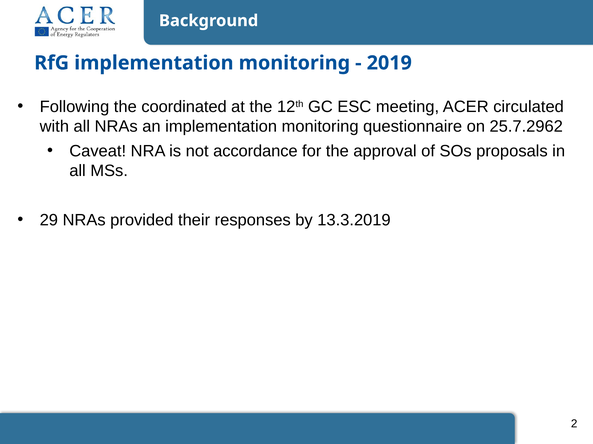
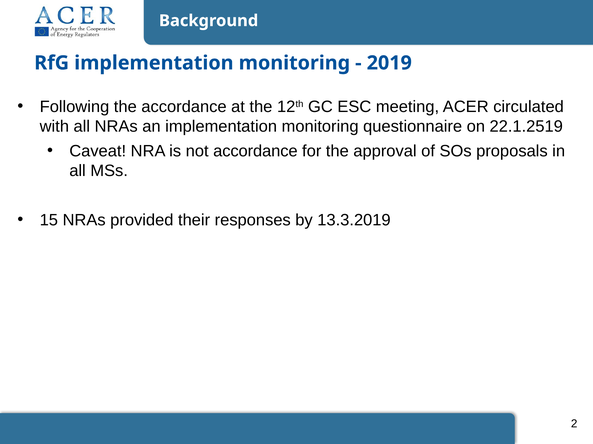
the coordinated: coordinated -> accordance
25.7.2962: 25.7.2962 -> 22.1.2519
29: 29 -> 15
